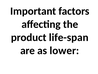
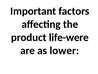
life-span: life-span -> life-were
